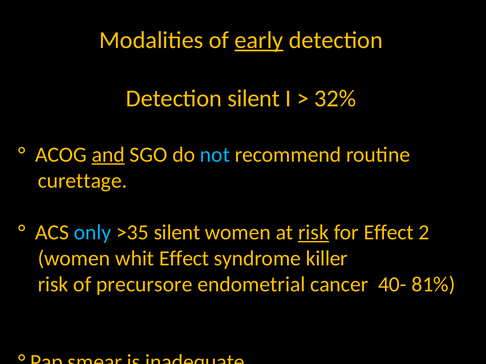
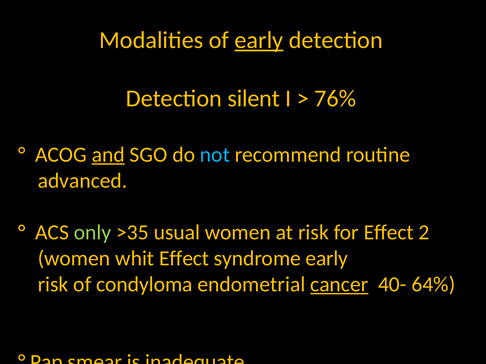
32%: 32% -> 76%
curettage: curettage -> advanced
only colour: light blue -> light green
>35 silent: silent -> usual
risk at (313, 233) underline: present -> none
syndrome killer: killer -> early
precursore: precursore -> condyloma
cancer underline: none -> present
81%: 81% -> 64%
